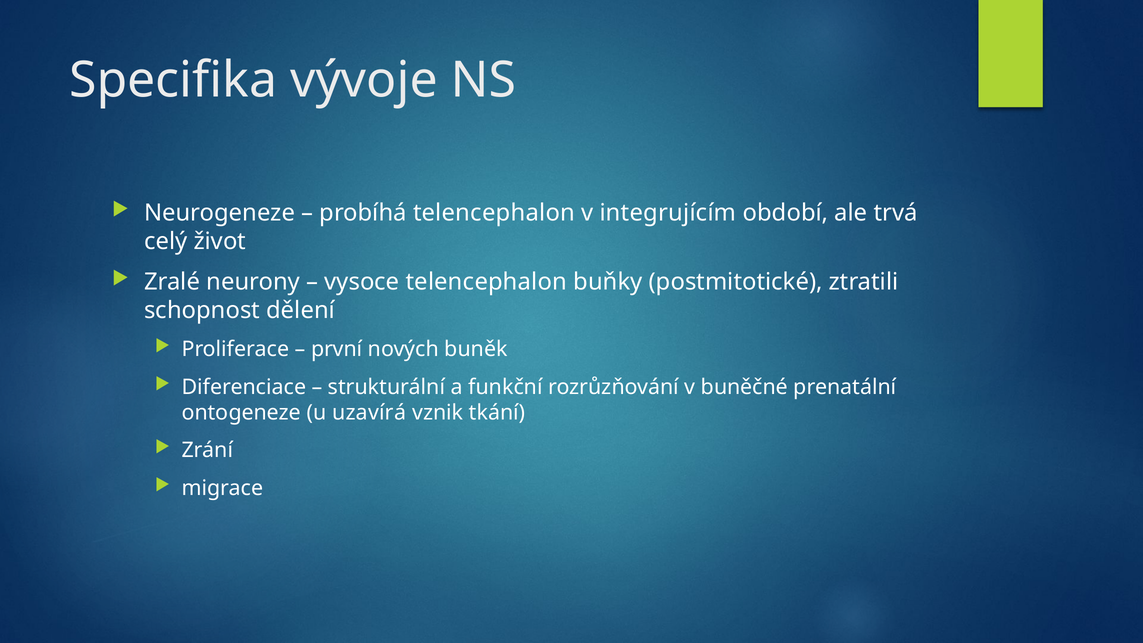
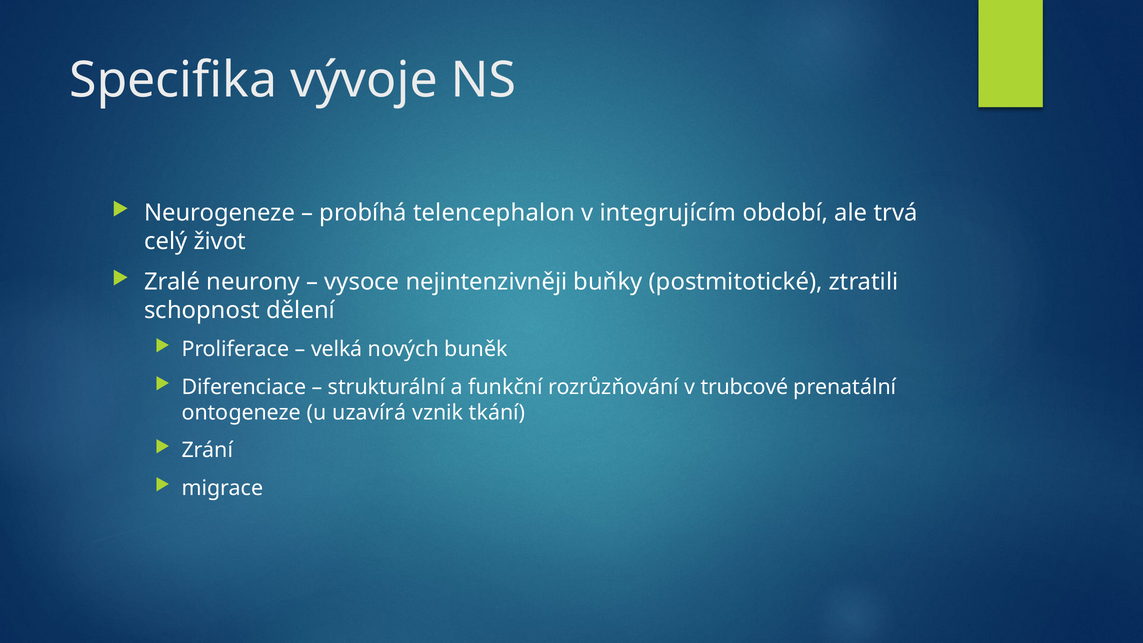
vysoce telencephalon: telencephalon -> nejintenzivněji
první: první -> velká
buněčné: buněčné -> trubcové
